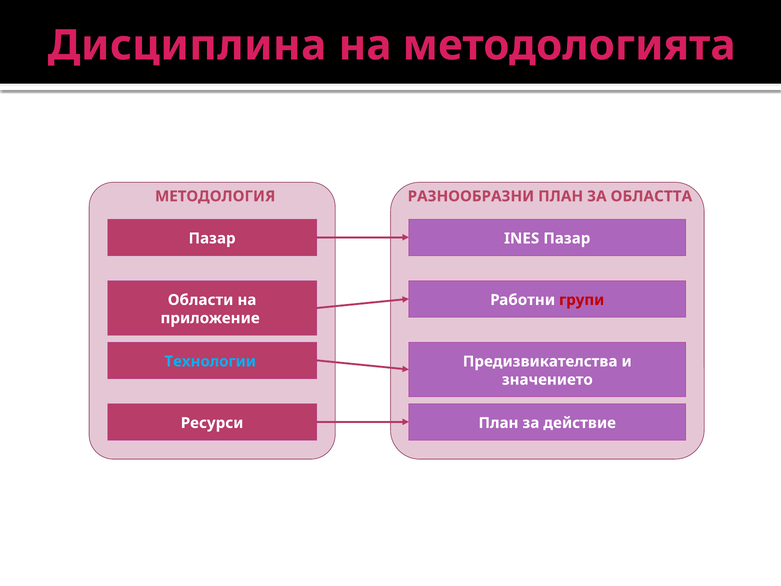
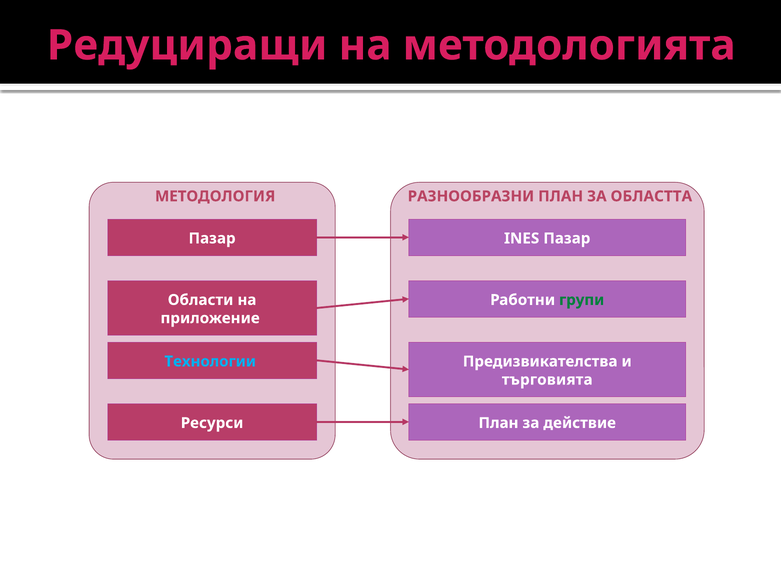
Дисциплина: Дисциплина -> Редуциращи
групи colour: red -> green
значението: значението -> търговията
